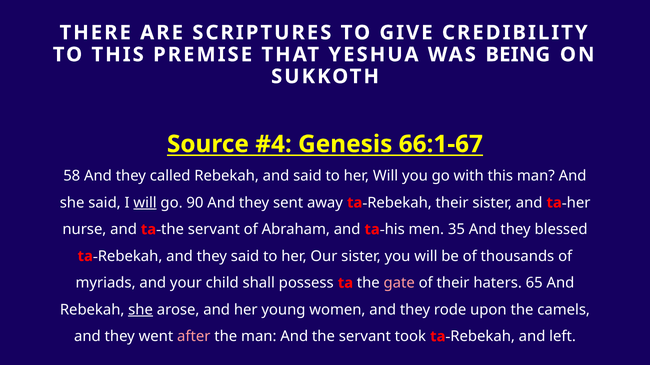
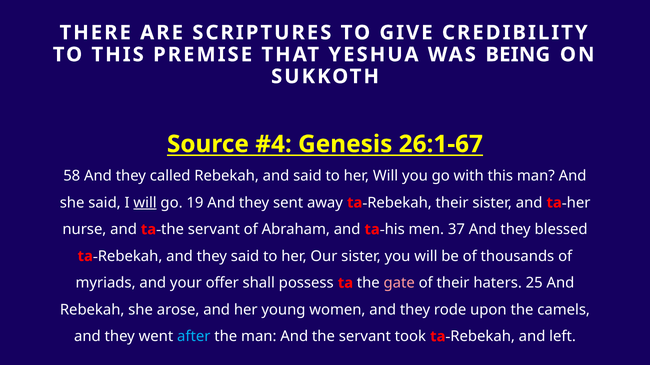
66:1-67: 66:1-67 -> 26:1-67
90: 90 -> 19
35: 35 -> 37
child: child -> offer
65: 65 -> 25
she at (141, 310) underline: present -> none
after colour: pink -> light blue
